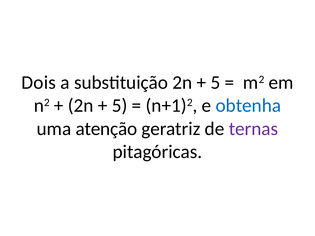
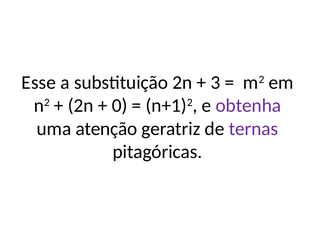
Dois: Dois -> Esse
5 at (215, 83): 5 -> 3
5 at (120, 106): 5 -> 0
obtenha colour: blue -> purple
